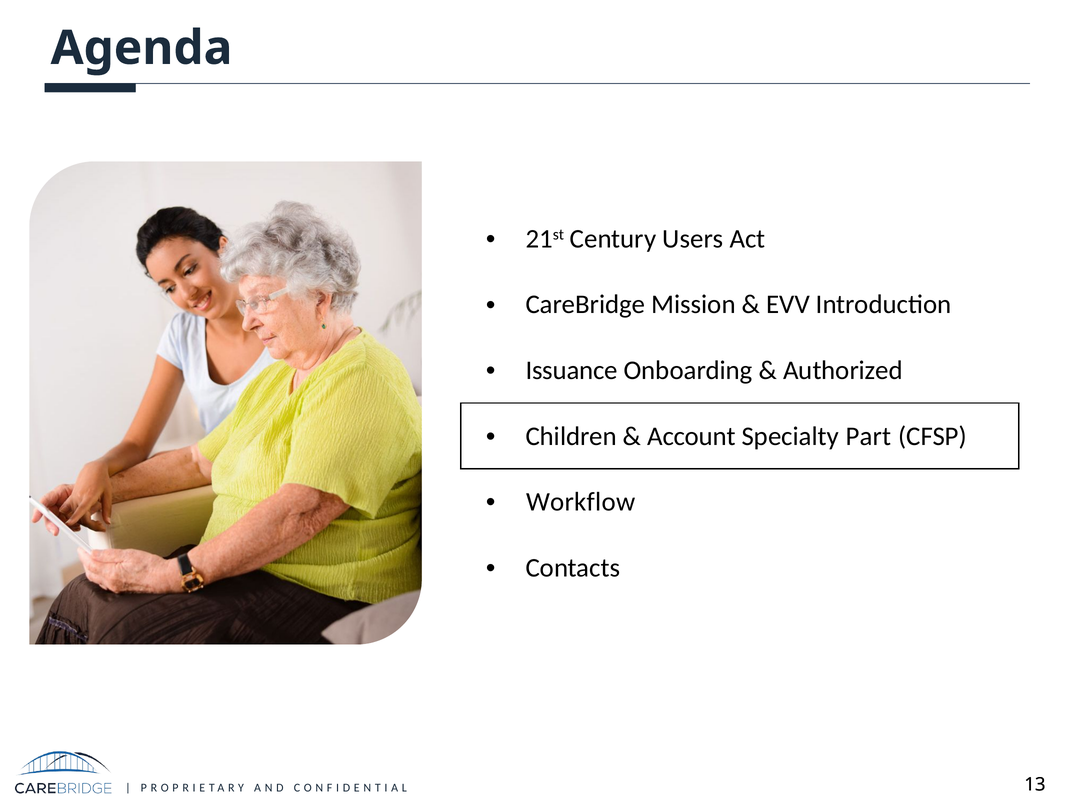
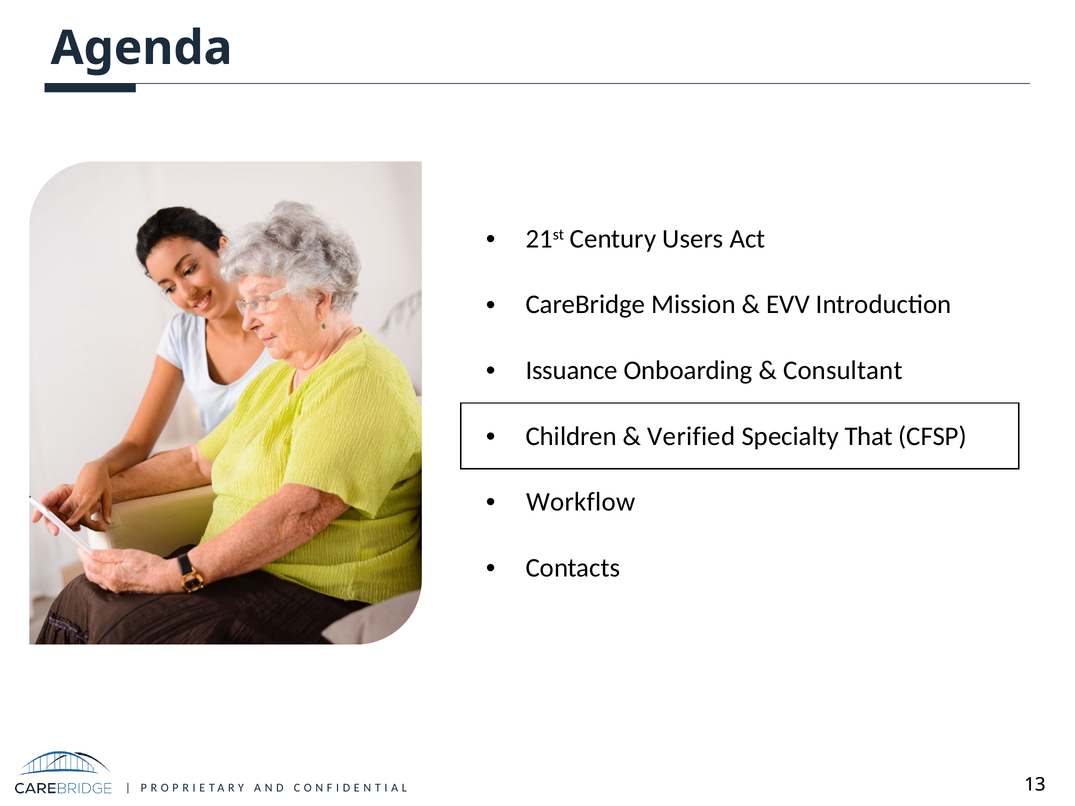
Authorized: Authorized -> Consultant
Account: Account -> Verified
Part: Part -> That
